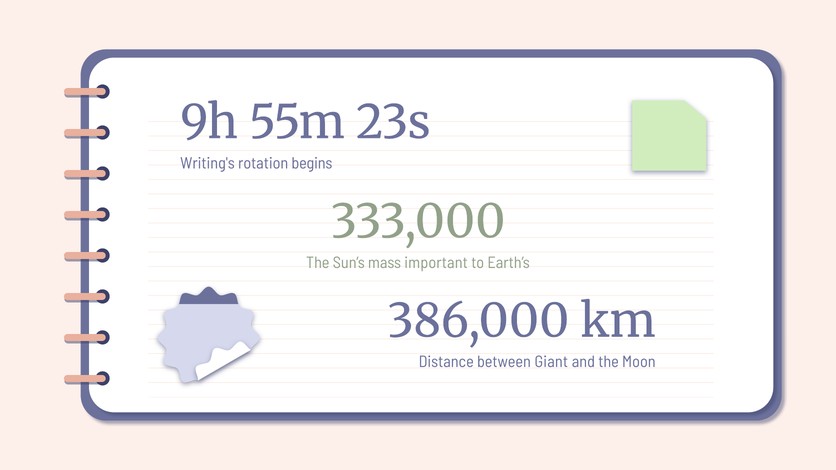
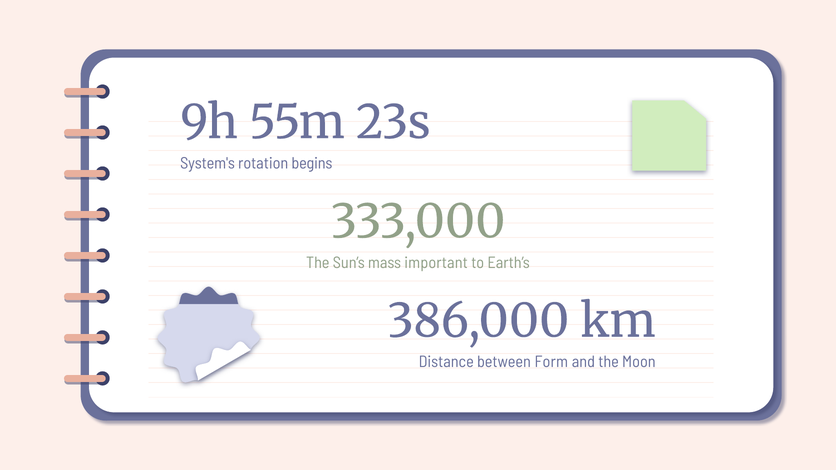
Writing's: Writing's -> System's
Giant: Giant -> Form
